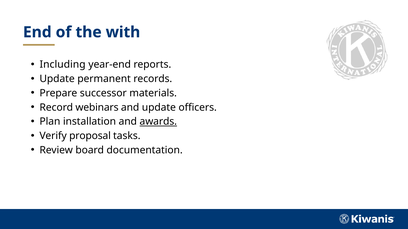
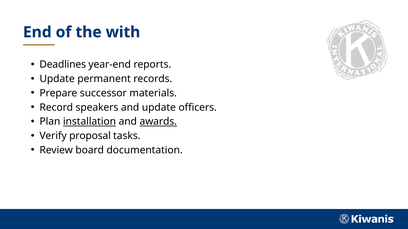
Including: Including -> Deadlines
webinars: webinars -> speakers
installation underline: none -> present
